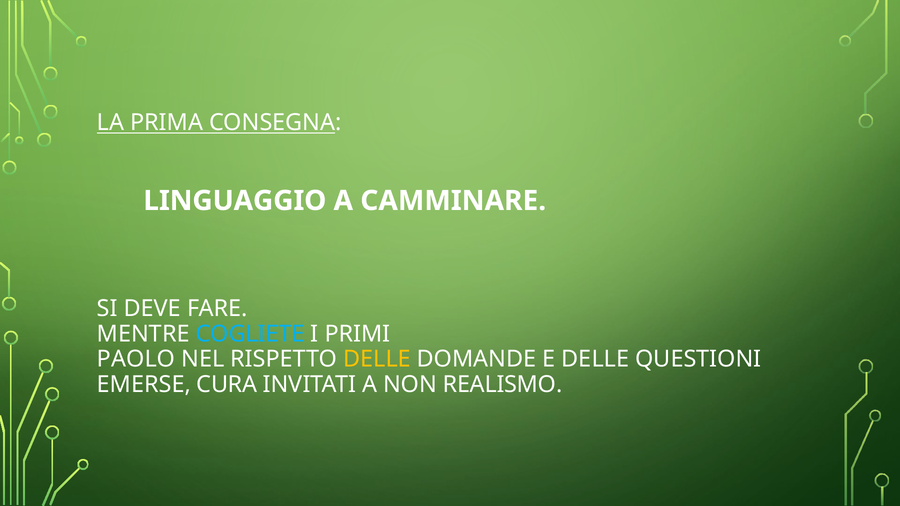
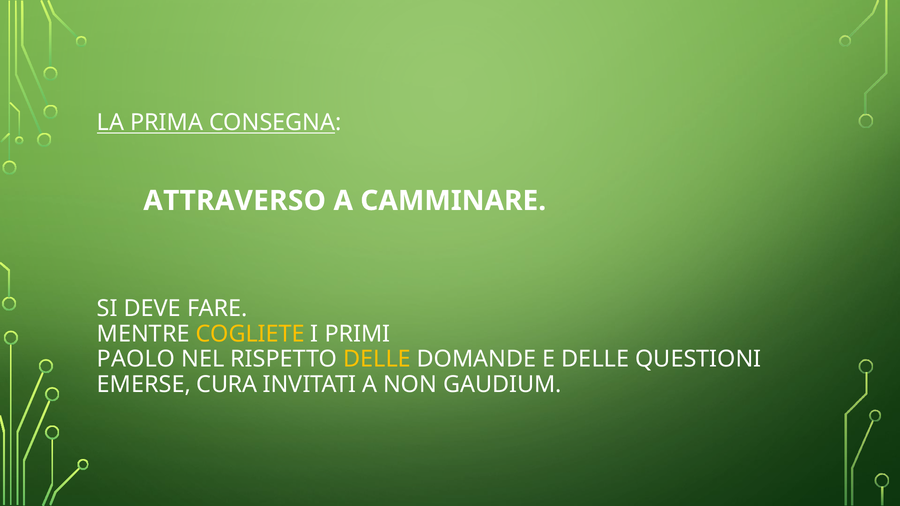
LINGUAGGIO: LINGUAGGIO -> ATTRAVERSO
COGLIETE colour: light blue -> yellow
REALISMO: REALISMO -> GAUDIUM
